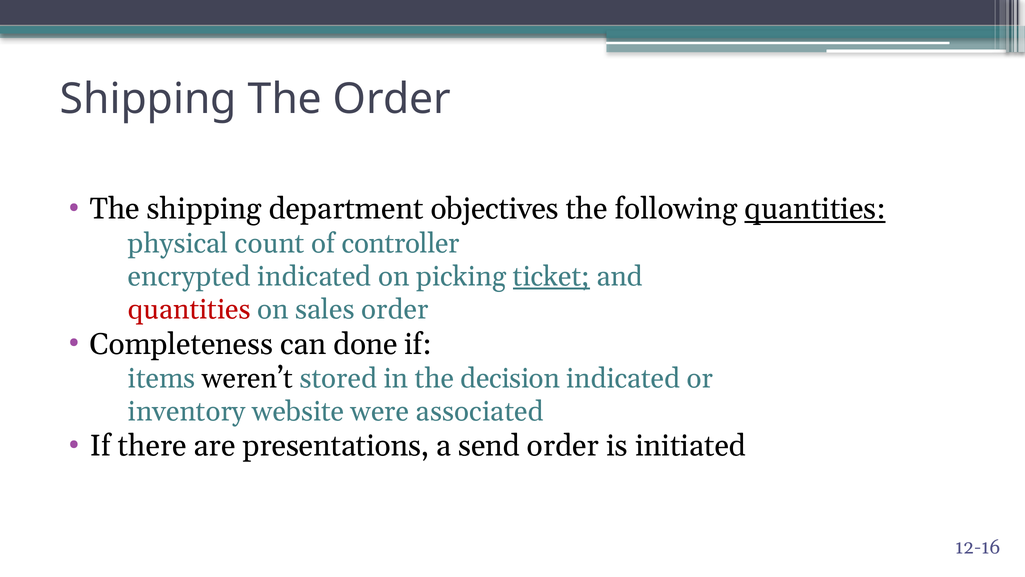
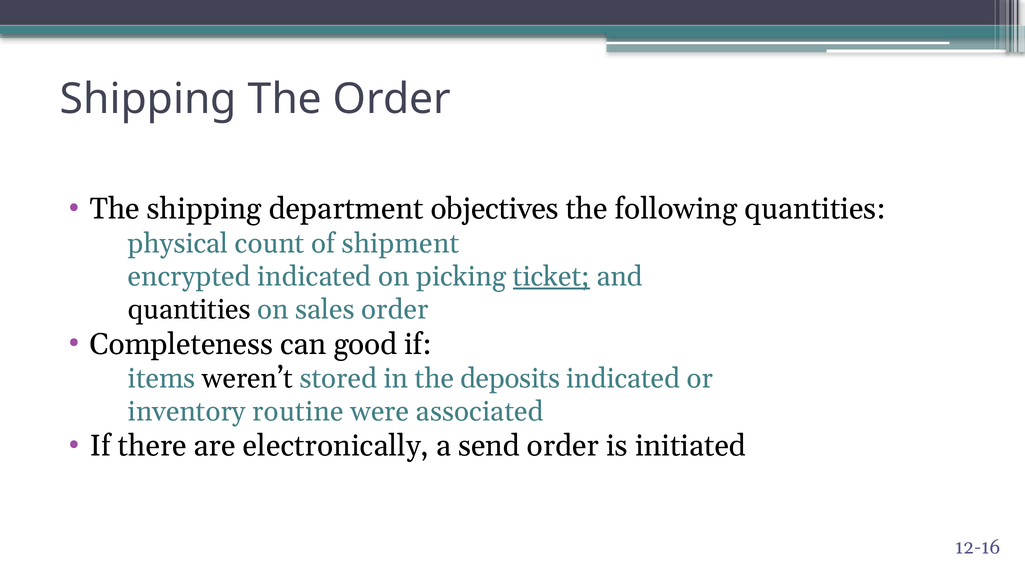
quantities at (815, 209) underline: present -> none
controller: controller -> shipment
quantities at (189, 310) colour: red -> black
done: done -> good
decision: decision -> deposits
website: website -> routine
presentations: presentations -> electronically
